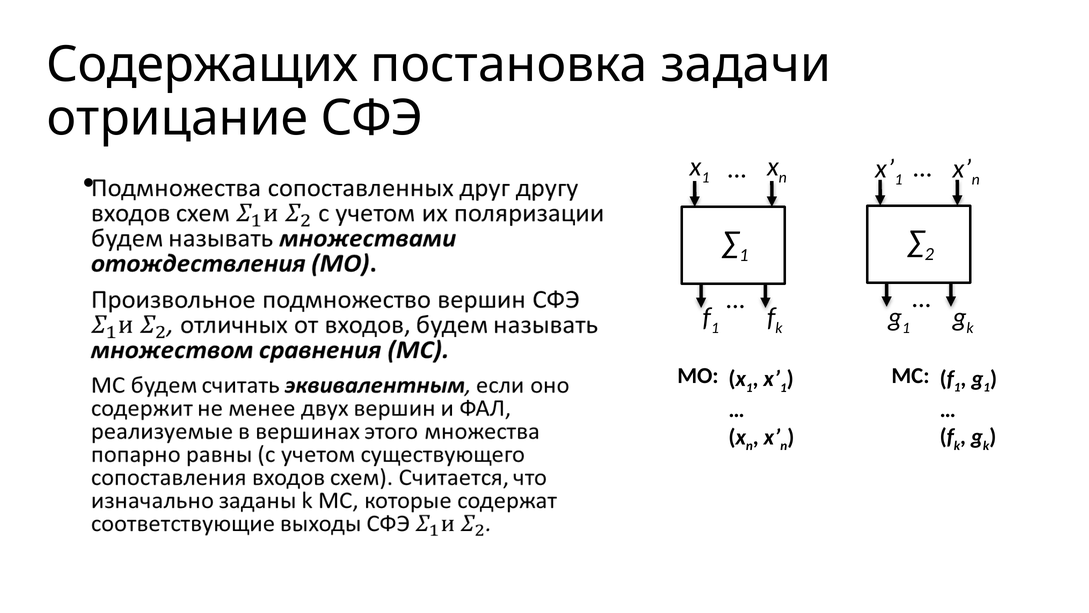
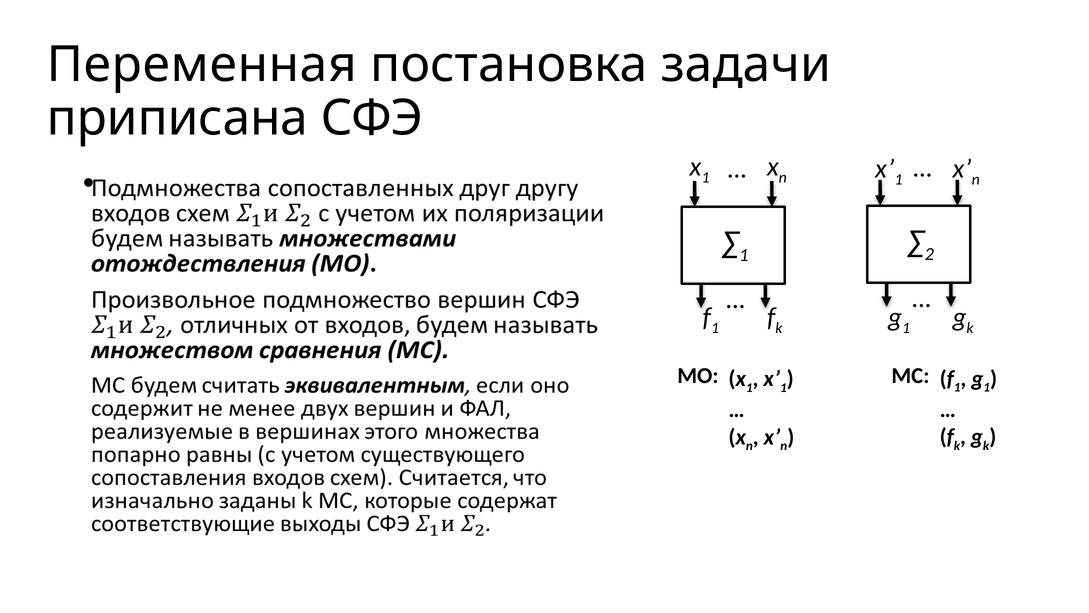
Содержащих: Содержащих -> Переменная
отрицание: отрицание -> приписана
